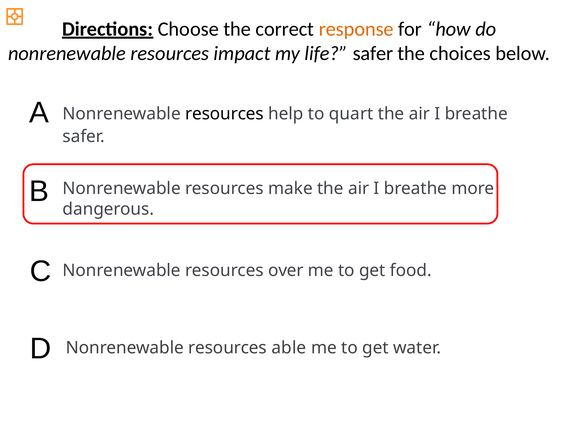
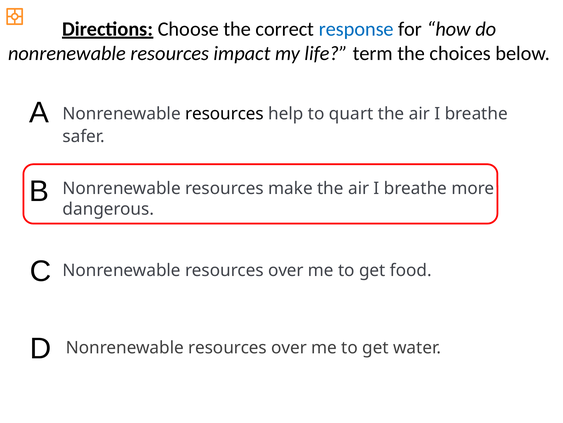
response colour: orange -> blue
life safer: safer -> term
able at (289, 347): able -> over
